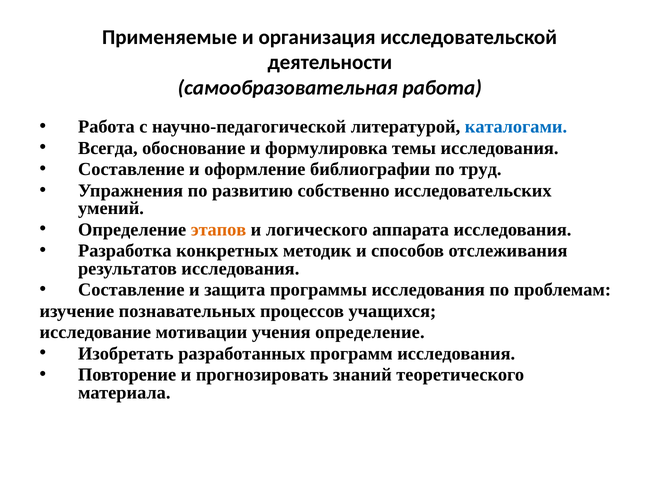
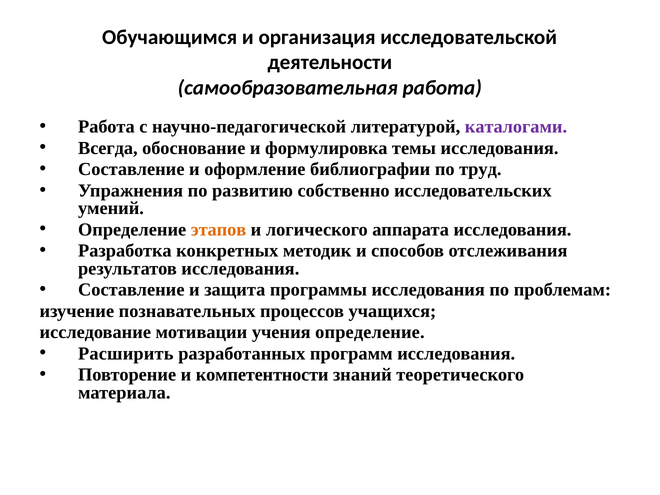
Применяемые: Применяемые -> Обучающимся
каталогами colour: blue -> purple
Изобретать: Изобретать -> Расширить
прогнозировать: прогнозировать -> компетентности
